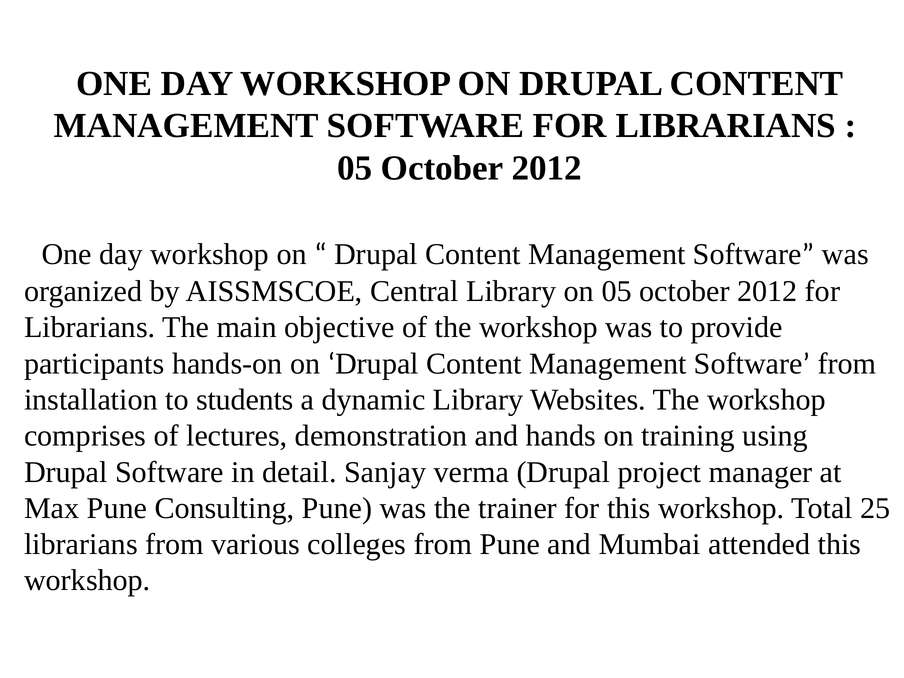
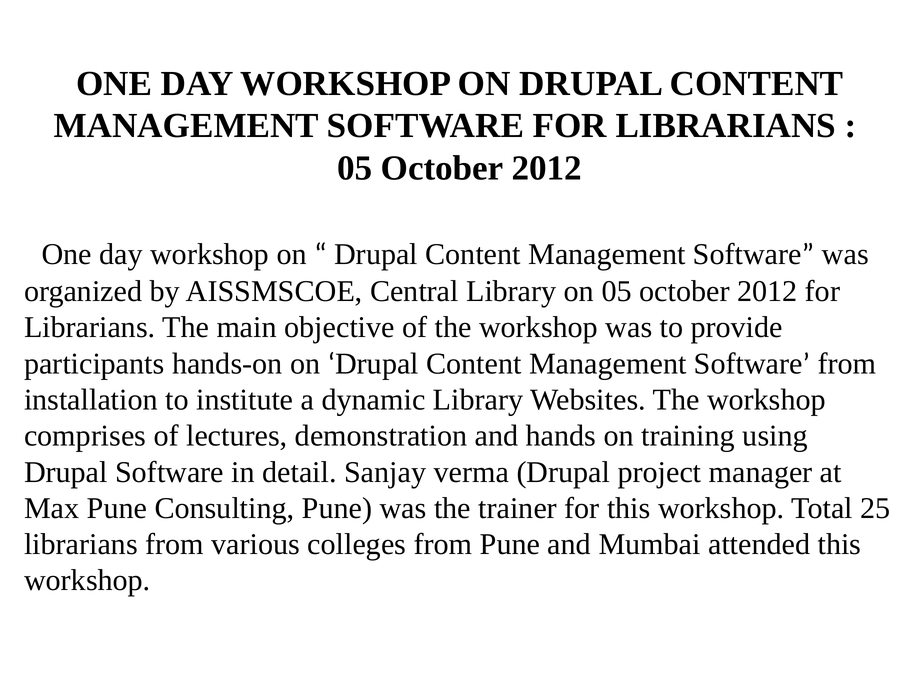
students: students -> institute
